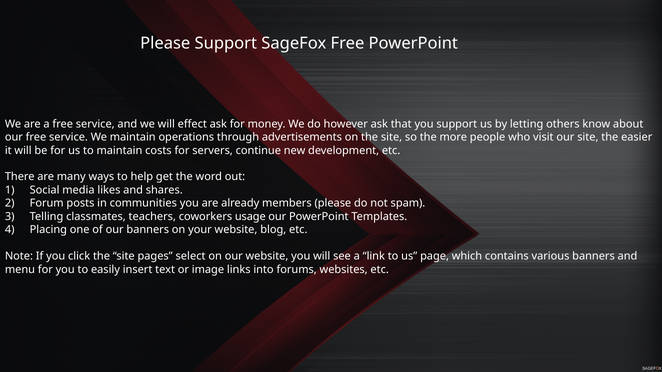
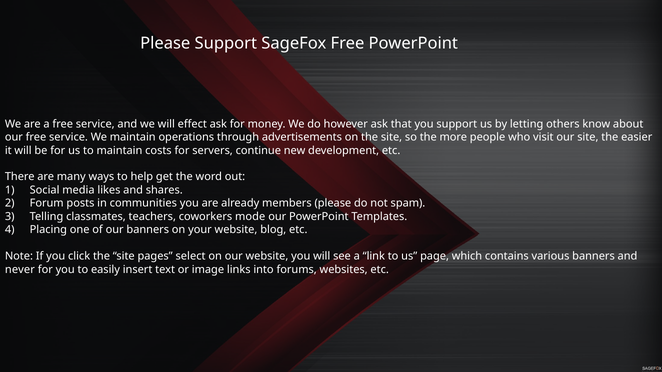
usage: usage -> mode
menu: menu -> never
